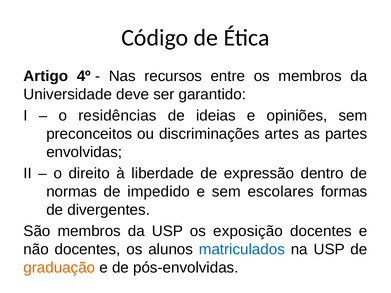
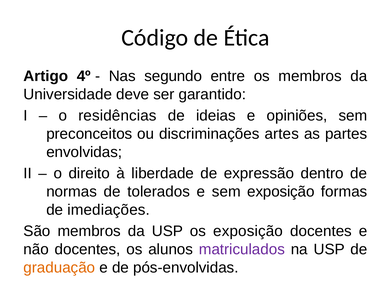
recursos: recursos -> segundo
impedido: impedido -> tolerados
sem escolares: escolares -> exposição
divergentes: divergentes -> imediações
matriculados colour: blue -> purple
